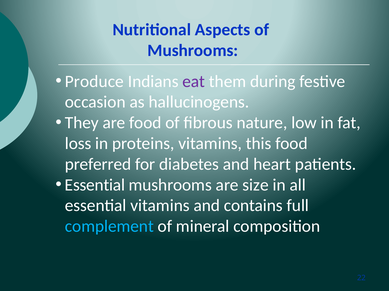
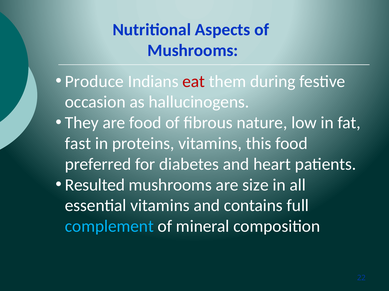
eat colour: purple -> red
loss: loss -> fast
Essential at (95, 185): Essential -> Resulted
